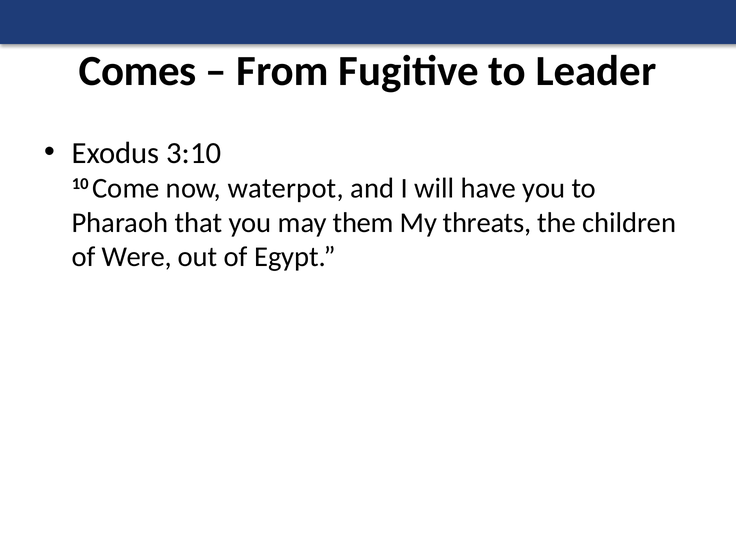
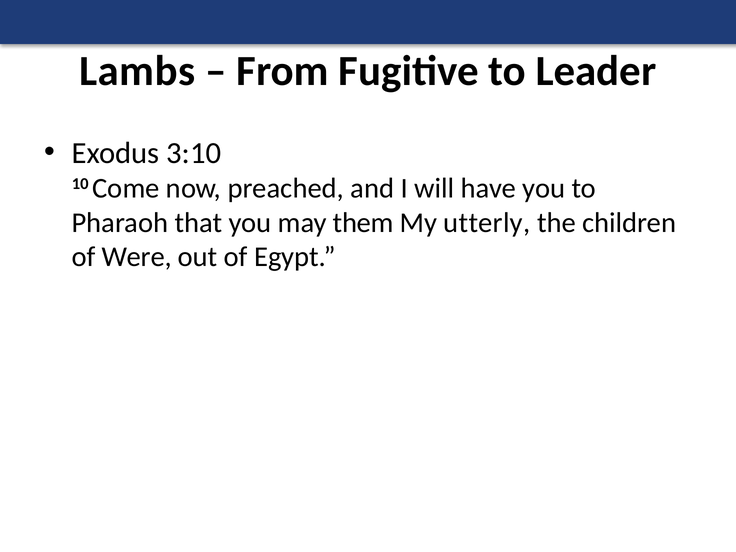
Comes: Comes -> Lambs
waterpot: waterpot -> preached
threats: threats -> utterly
